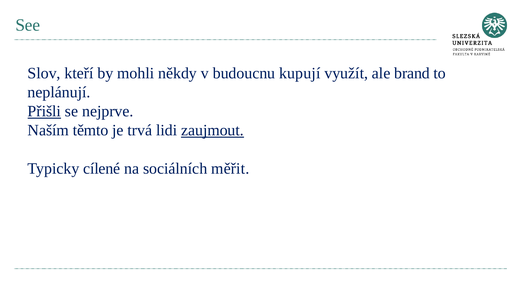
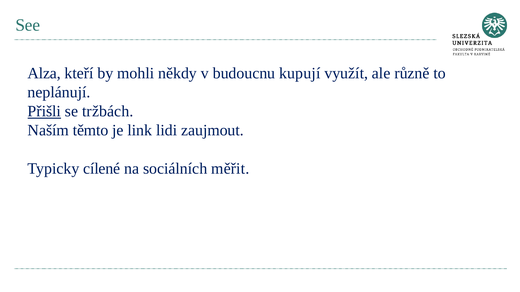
Slov: Slov -> Alza
brand: brand -> různě
nejprve: nejprve -> tržbách
trvá: trvá -> link
zaujmout underline: present -> none
